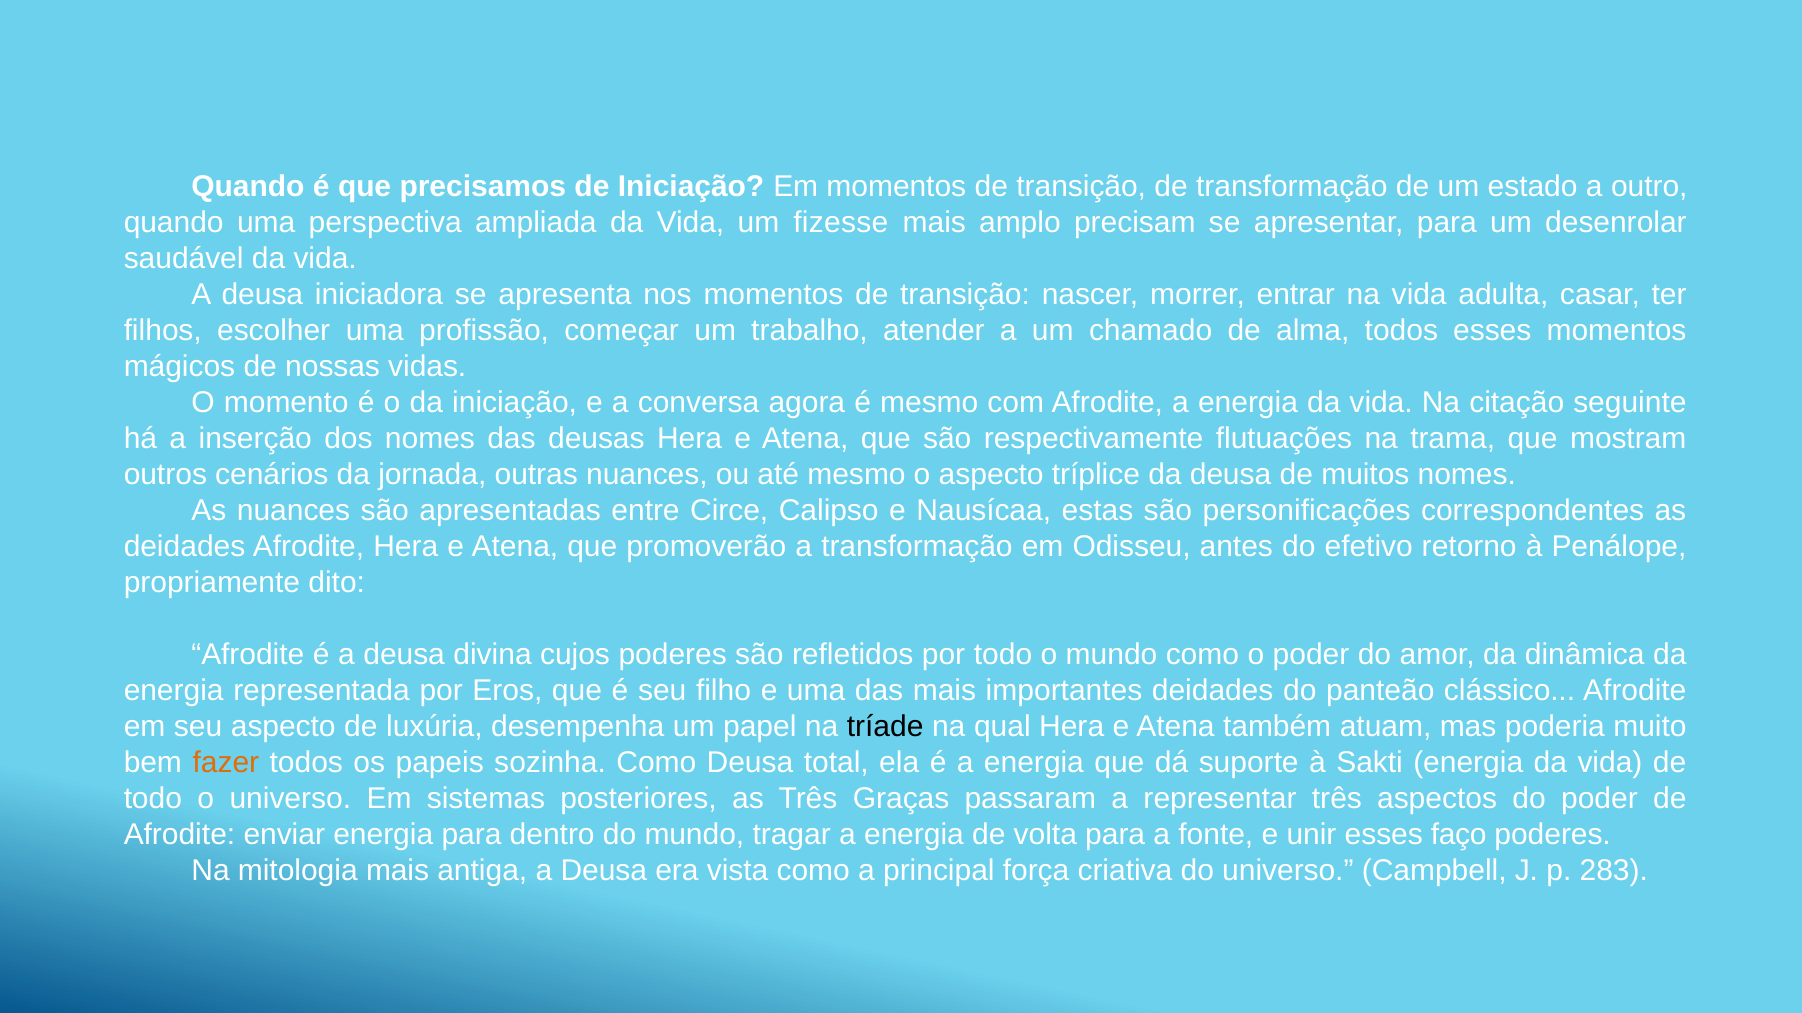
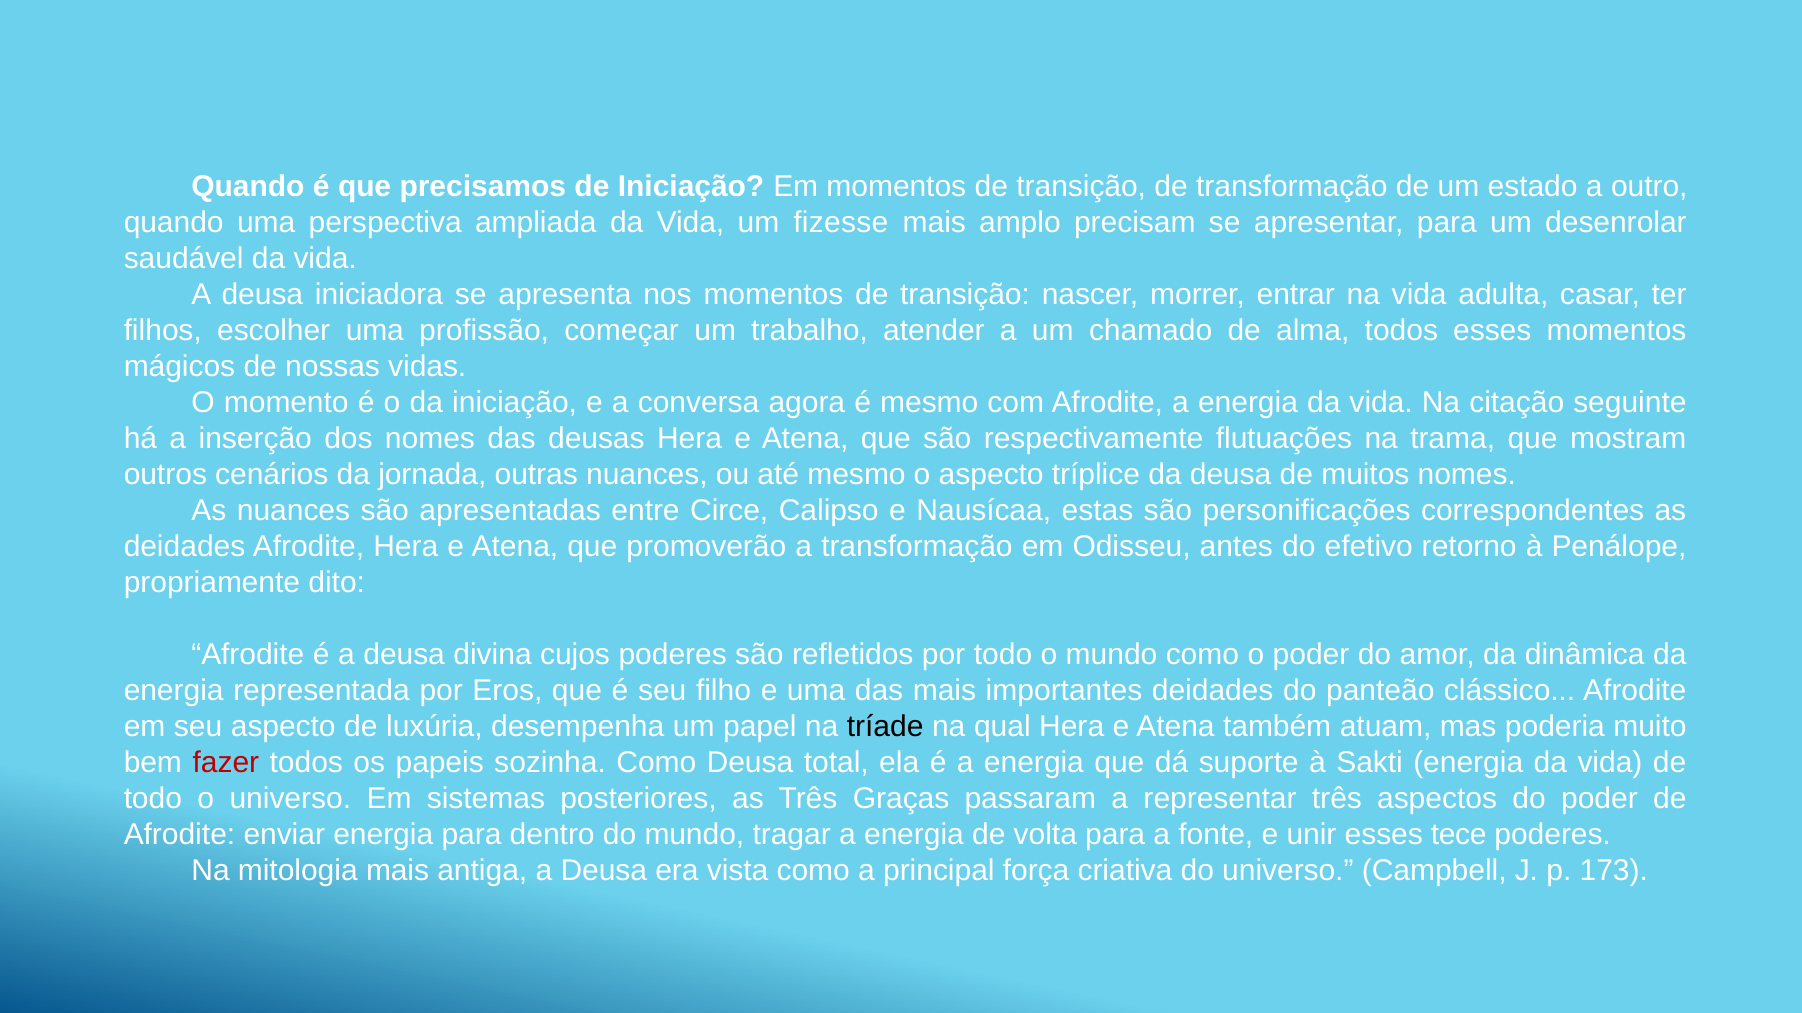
fazer colour: orange -> red
faço: faço -> tece
283: 283 -> 173
